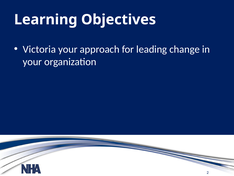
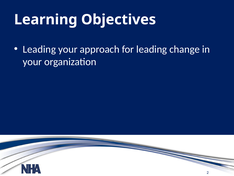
Victoria at (39, 49): Victoria -> Leading
